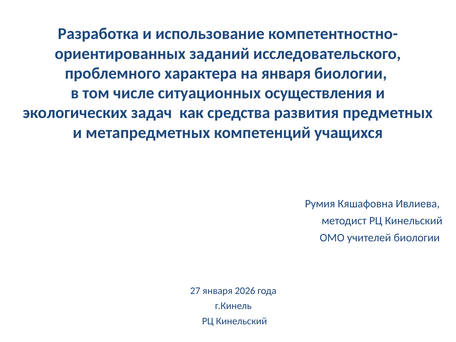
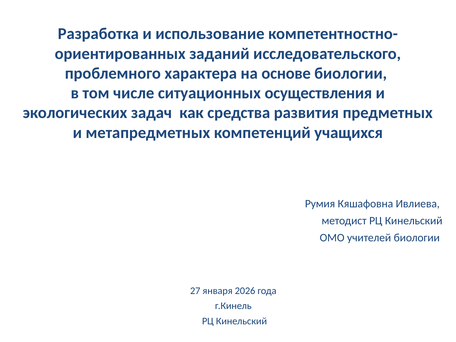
на января: января -> основе
